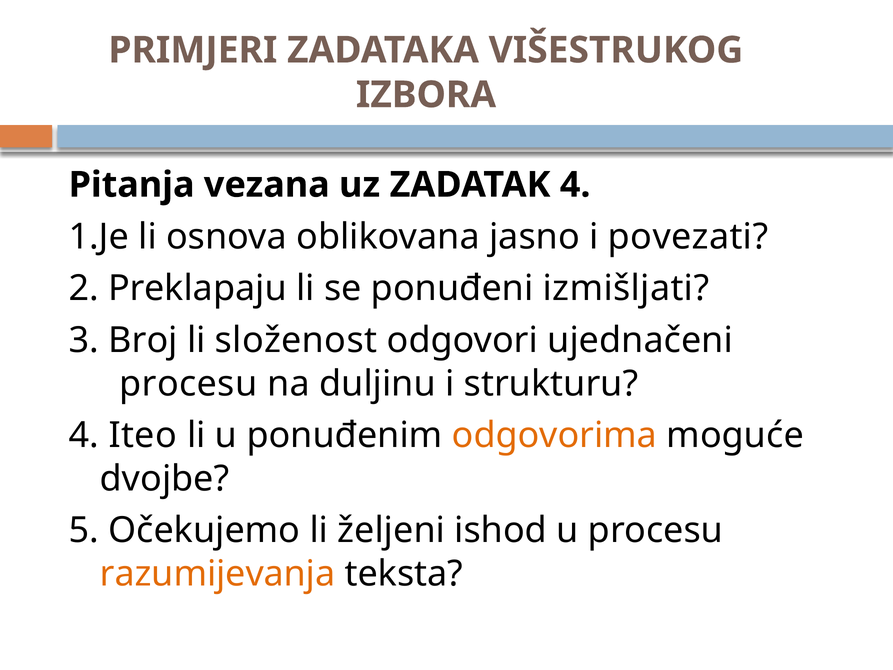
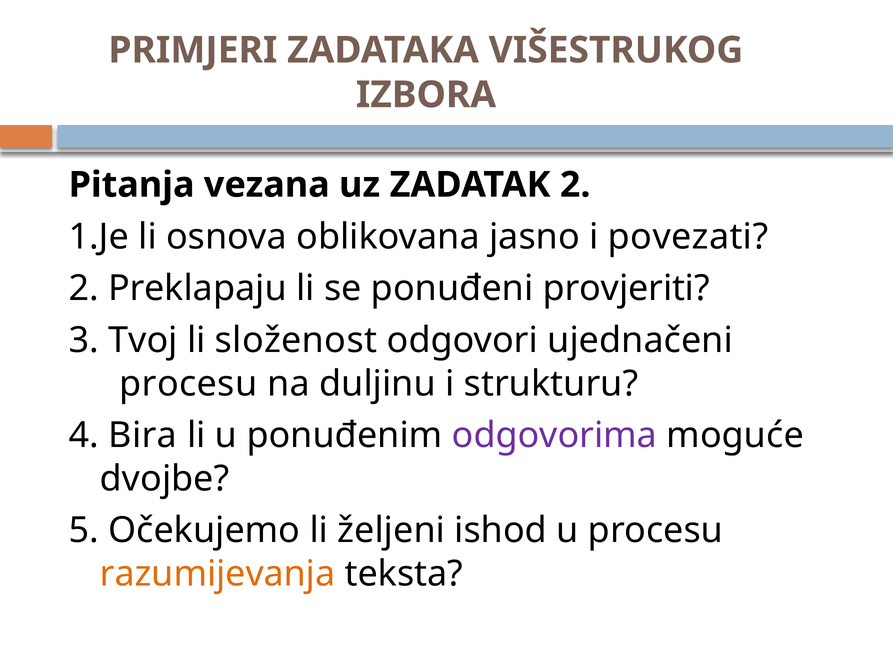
ZADATAK 4: 4 -> 2
izmišljati: izmišljati -> provjeriti
Broj: Broj -> Tvoj
Iteo: Iteo -> Bira
odgovorima colour: orange -> purple
